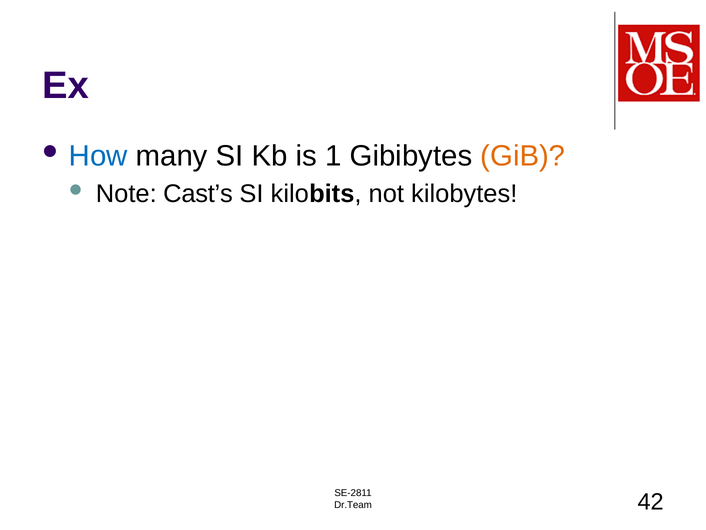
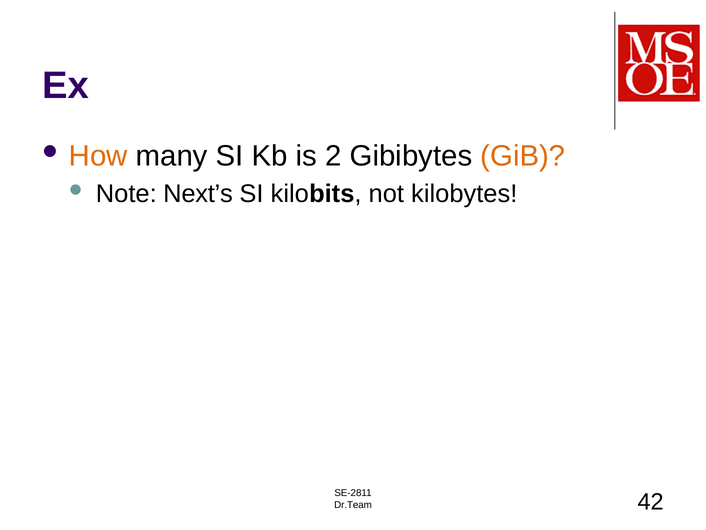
How colour: blue -> orange
1: 1 -> 2
Cast’s: Cast’s -> Next’s
